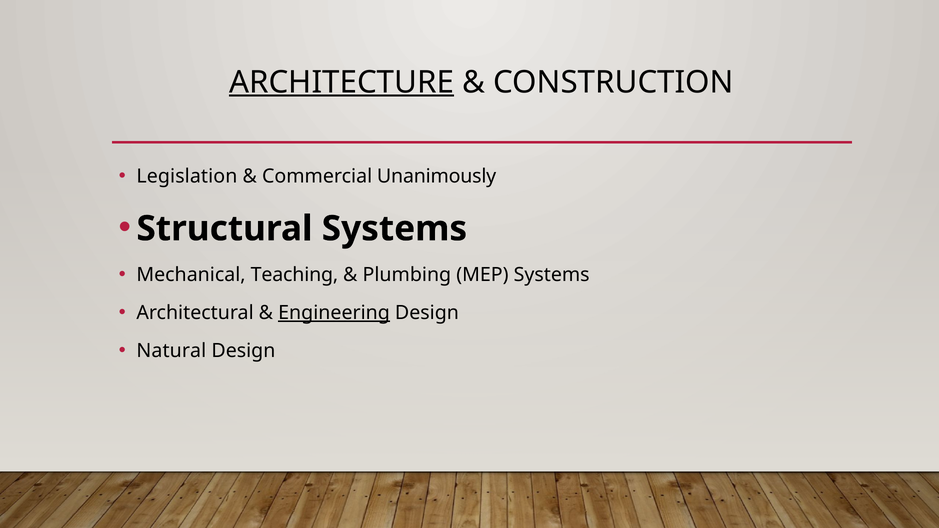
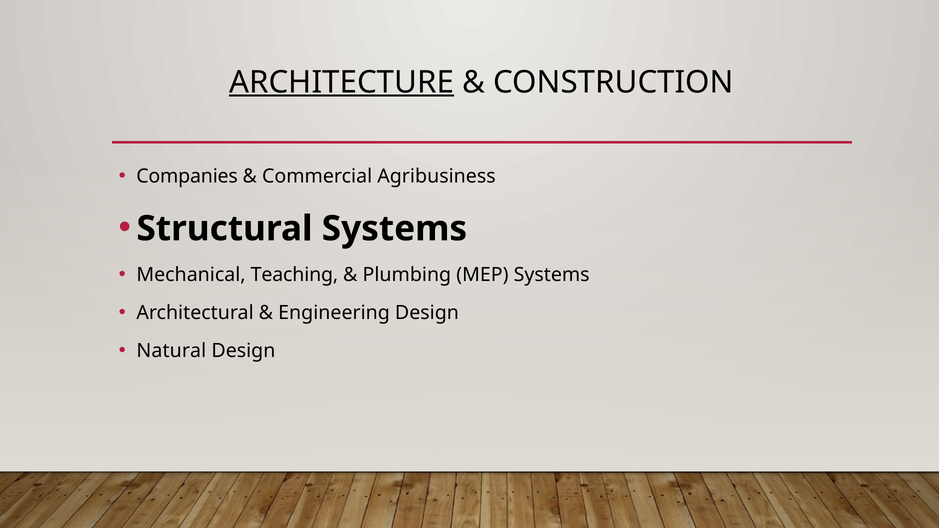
Legislation: Legislation -> Companies
Unanimously: Unanimously -> Agribusiness
Engineering underline: present -> none
